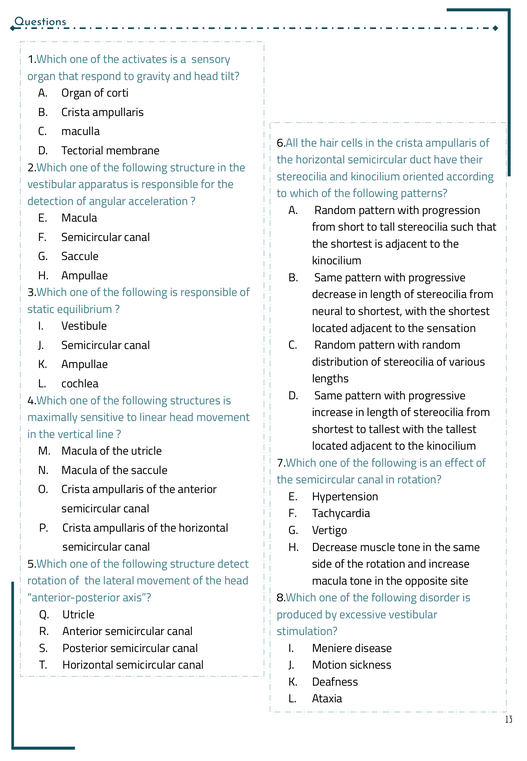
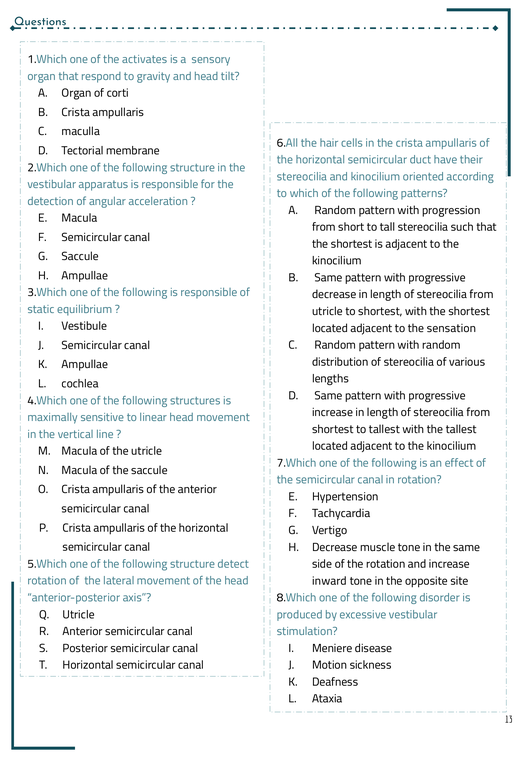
neural at (327, 311): neural -> utricle
macula at (330, 581): macula -> inward
